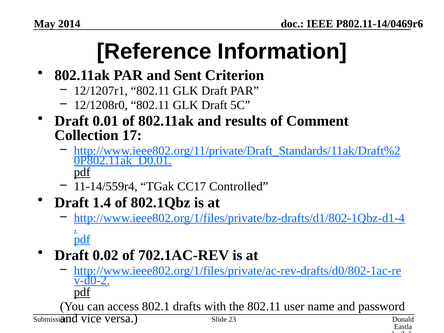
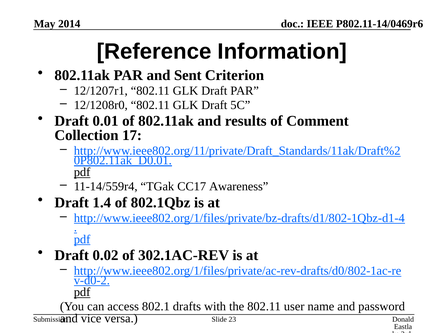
Controlled: Controlled -> Awareness
702.1AC-REV: 702.1AC-REV -> 302.1AC-REV
